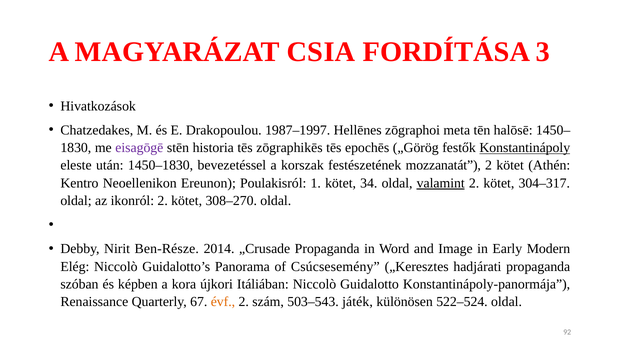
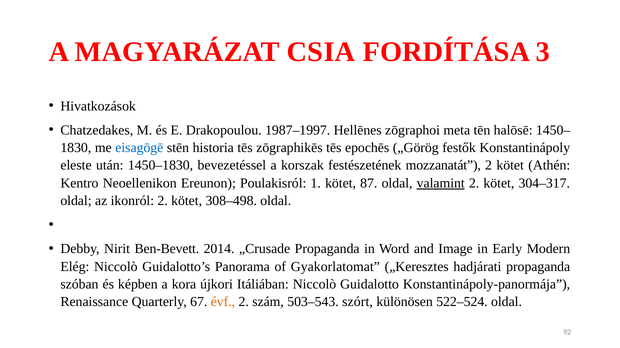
eisagōgē colour: purple -> blue
Konstantinápoly underline: present -> none
34: 34 -> 87
308–270: 308–270 -> 308–498
Ben-Része: Ben-Része -> Ben-Bevett
Csúcsesemény: Csúcsesemény -> Gyakorlatomat
játék: játék -> szórt
